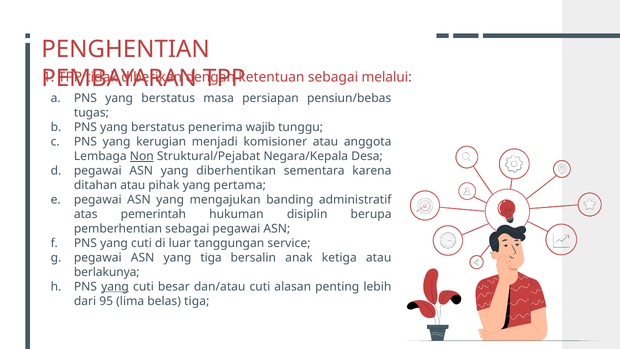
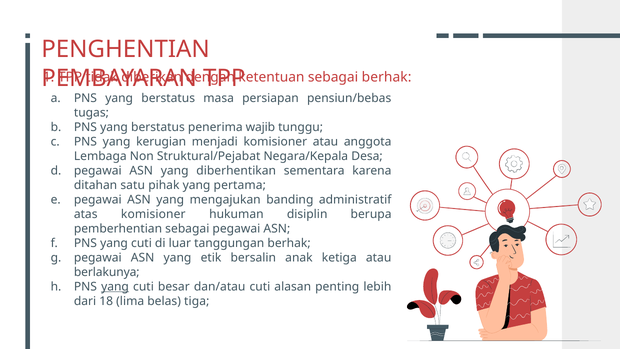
sebagai melalui: melalui -> berhak
Non underline: present -> none
ditahan atau: atau -> satu
atas pemerintah: pemerintah -> komisioner
tanggungan service: service -> berhak
yang tiga: tiga -> etik
95: 95 -> 18
